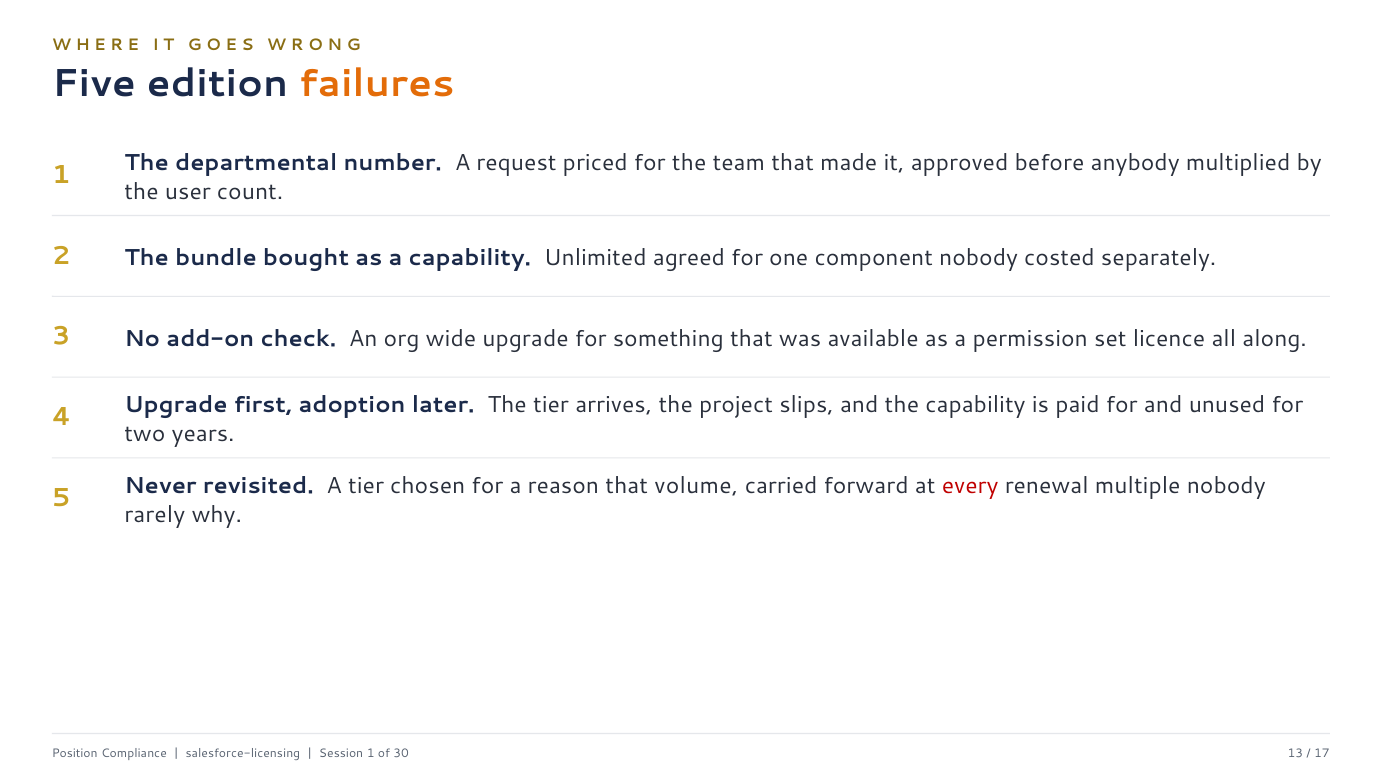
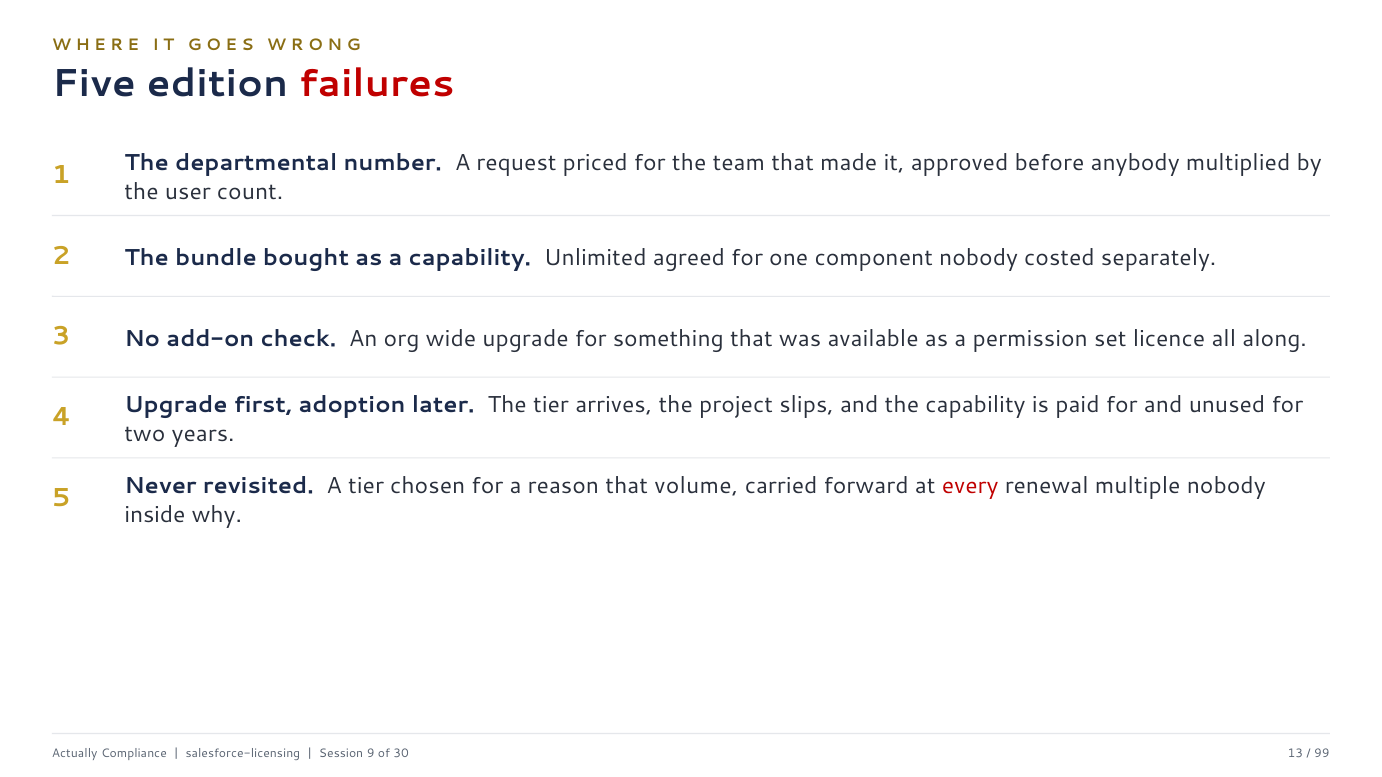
failures colour: orange -> red
rarely: rarely -> inside
Position: Position -> Actually
Session 1: 1 -> 9
17: 17 -> 99
